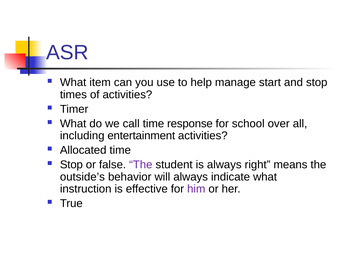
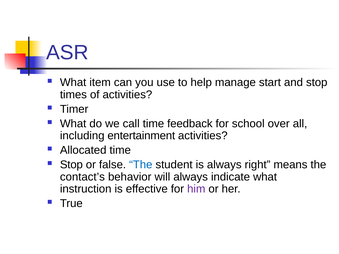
response: response -> feedback
The at (141, 165) colour: purple -> blue
outside’s: outside’s -> contact’s
